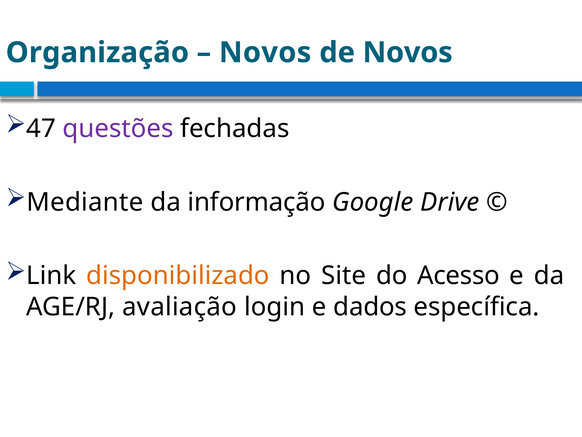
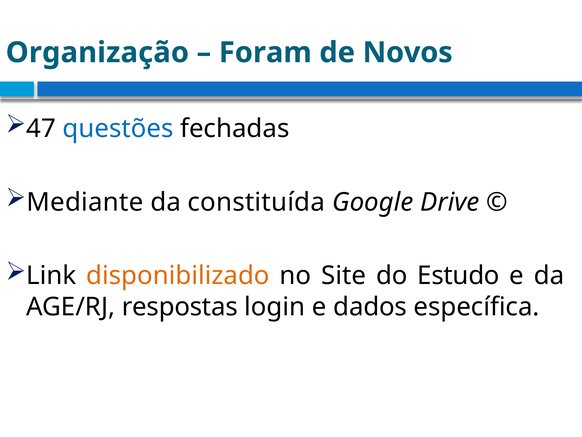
Novos at (265, 53): Novos -> Foram
questões colour: purple -> blue
informação: informação -> constituída
Acesso: Acesso -> Estudo
avaliação: avaliação -> respostas
